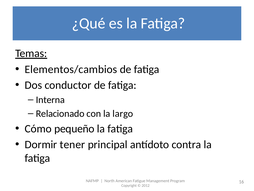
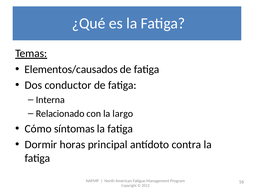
Elementos/cambios: Elementos/cambios -> Elementos/causados
pequeño: pequeño -> síntomas
tener: tener -> horas
